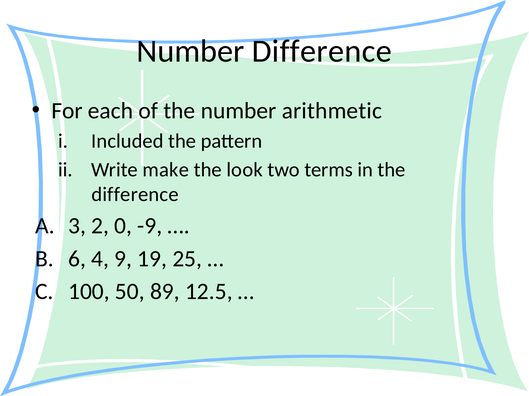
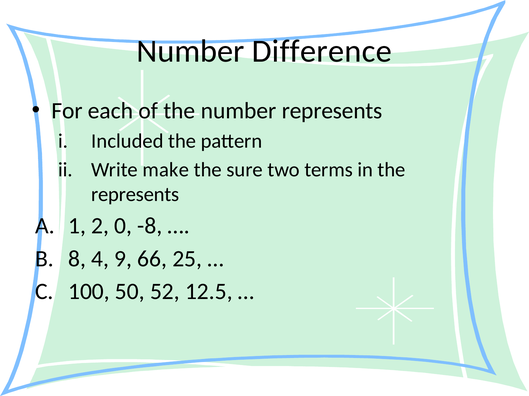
number arithmetic: arithmetic -> represents
look: look -> sure
difference at (135, 195): difference -> represents
3: 3 -> 1
-9: -9 -> -8
6: 6 -> 8
19: 19 -> 66
89: 89 -> 52
